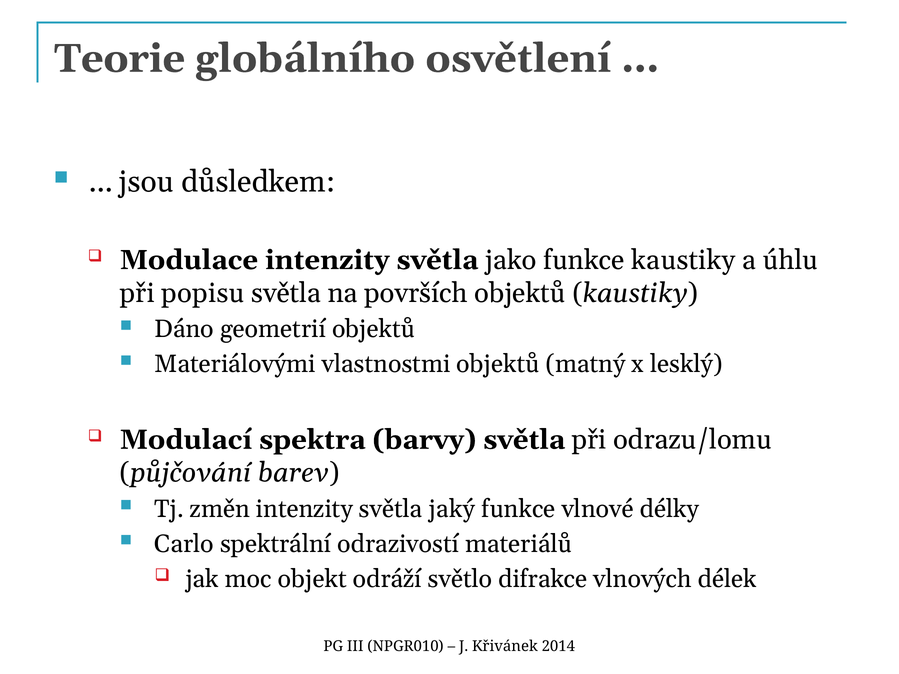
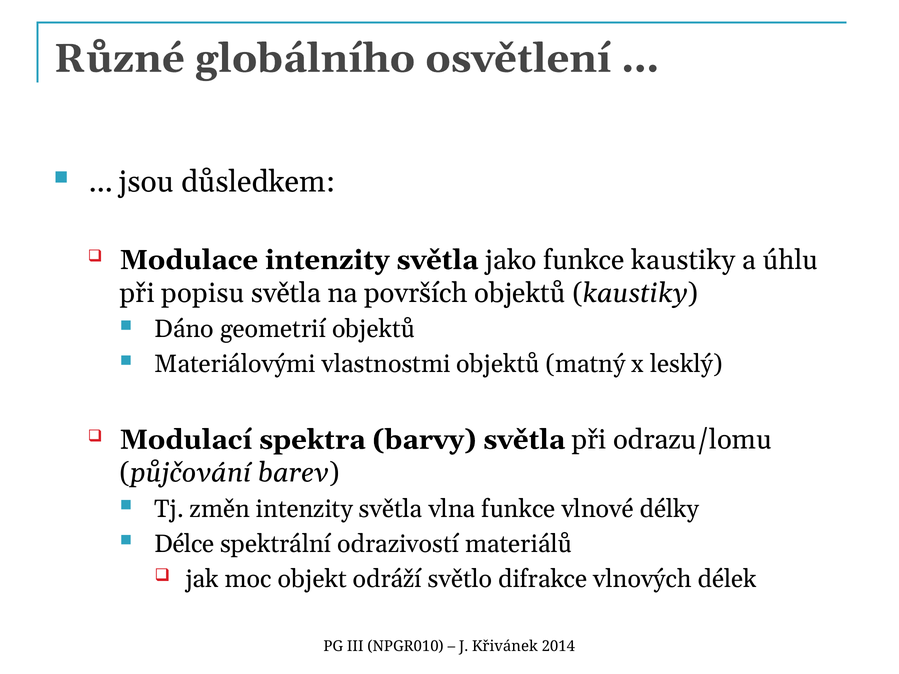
Teorie: Teorie -> Různé
jaký: jaký -> vlna
Carlo: Carlo -> Délce
